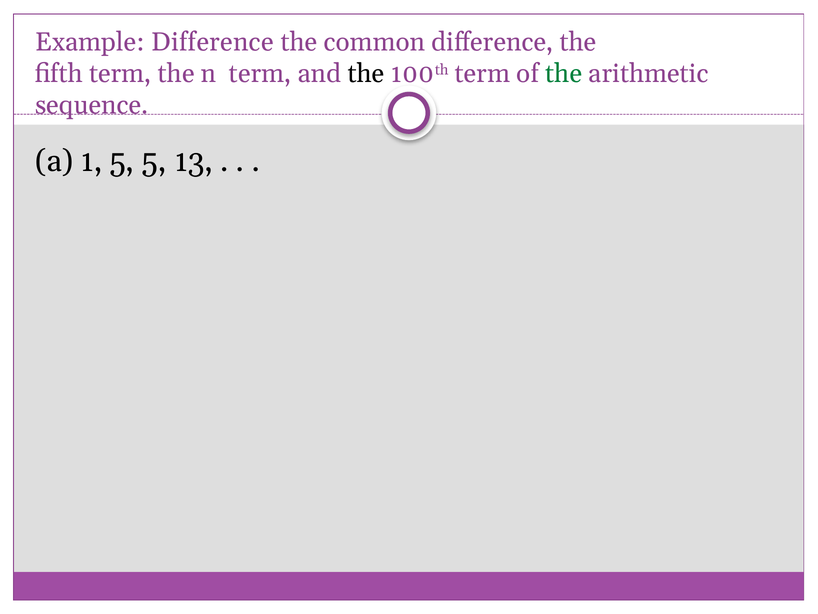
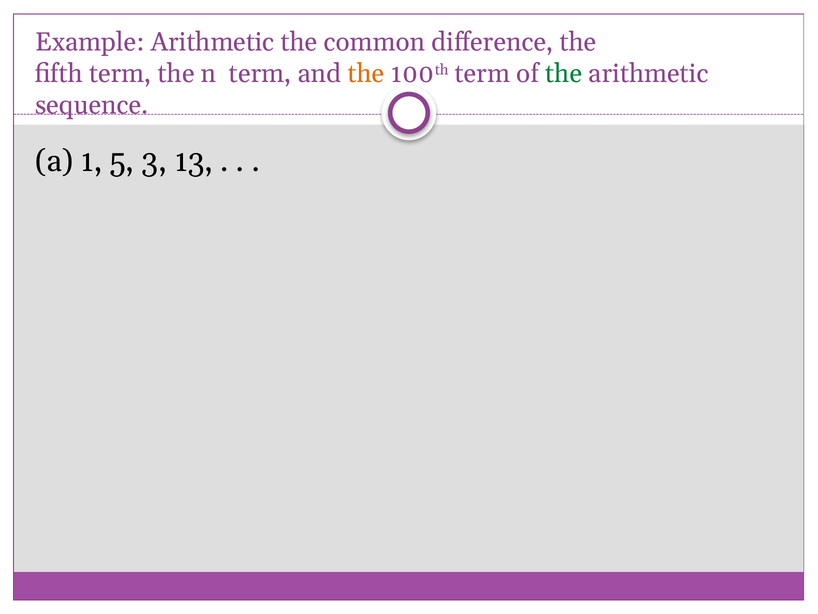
Example Difference: Difference -> Arithmetic
the at (366, 73) colour: black -> orange
5 5: 5 -> 3
